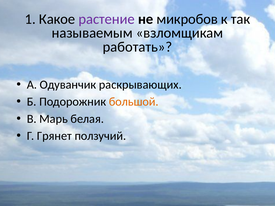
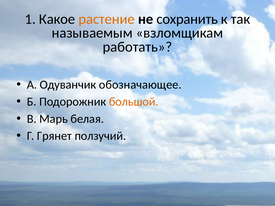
растение colour: purple -> orange
микробов: микробов -> сохранить
раскрывающих: раскрывающих -> обозначающее
